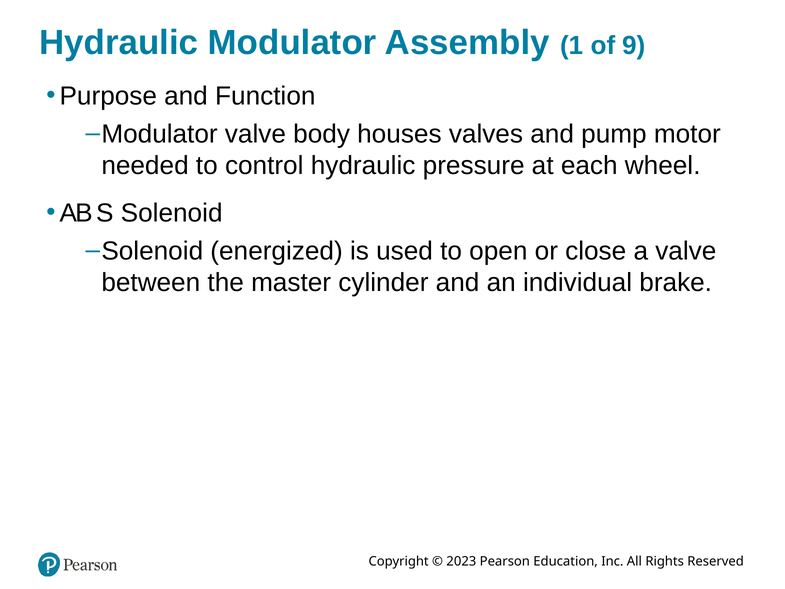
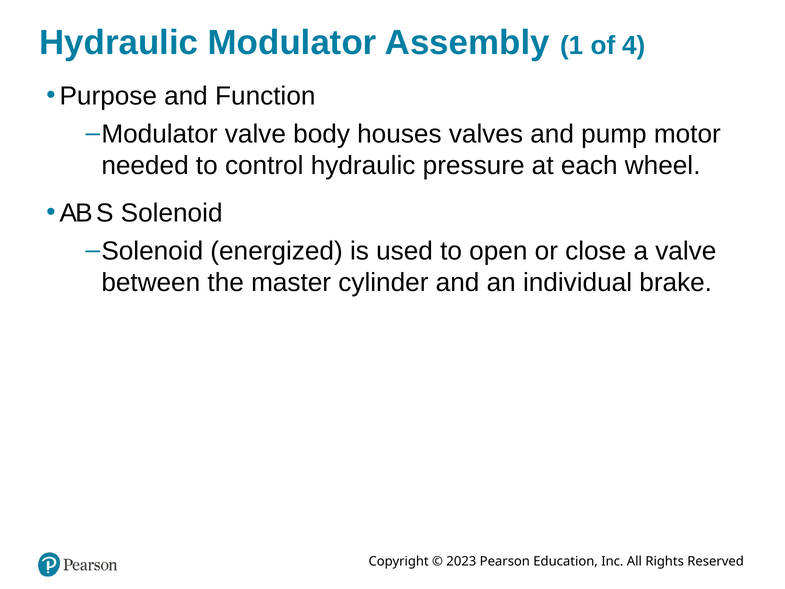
9: 9 -> 4
